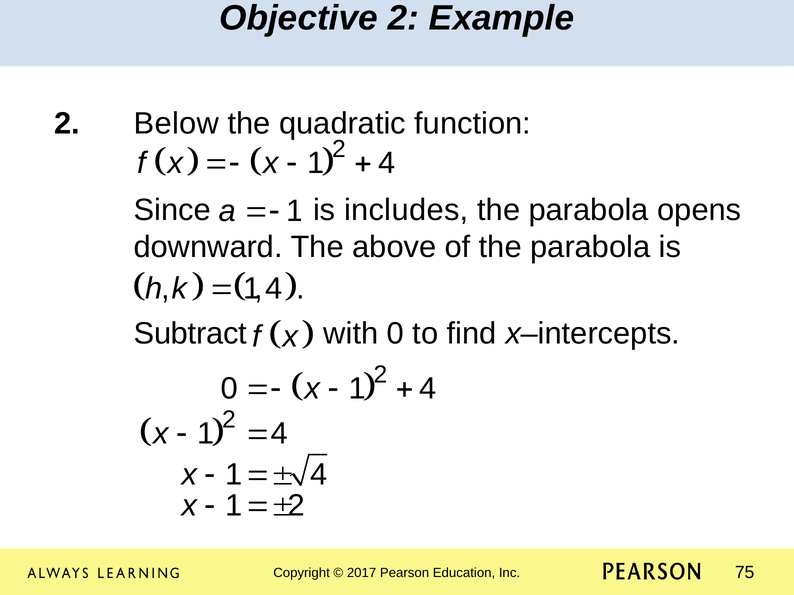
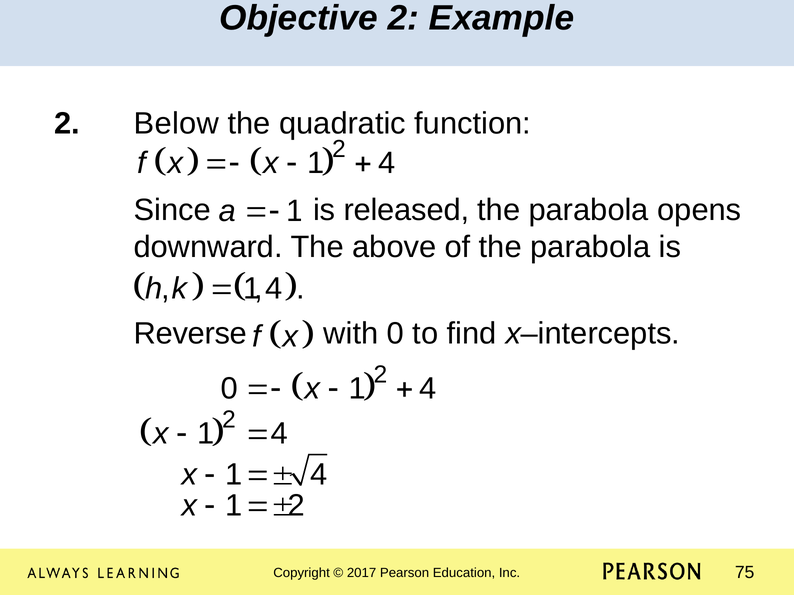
includes: includes -> released
Subtract: Subtract -> Reverse
